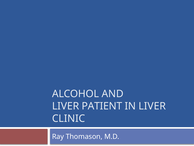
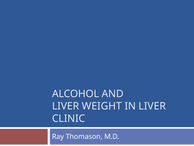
PATIENT: PATIENT -> WEIGHT
